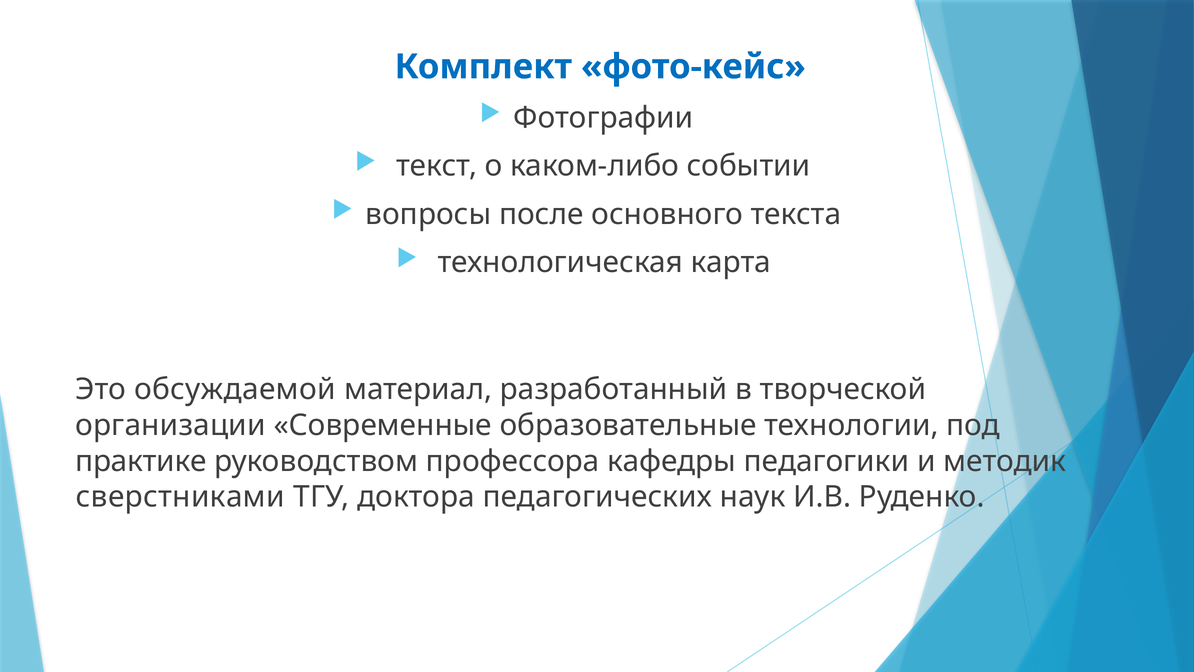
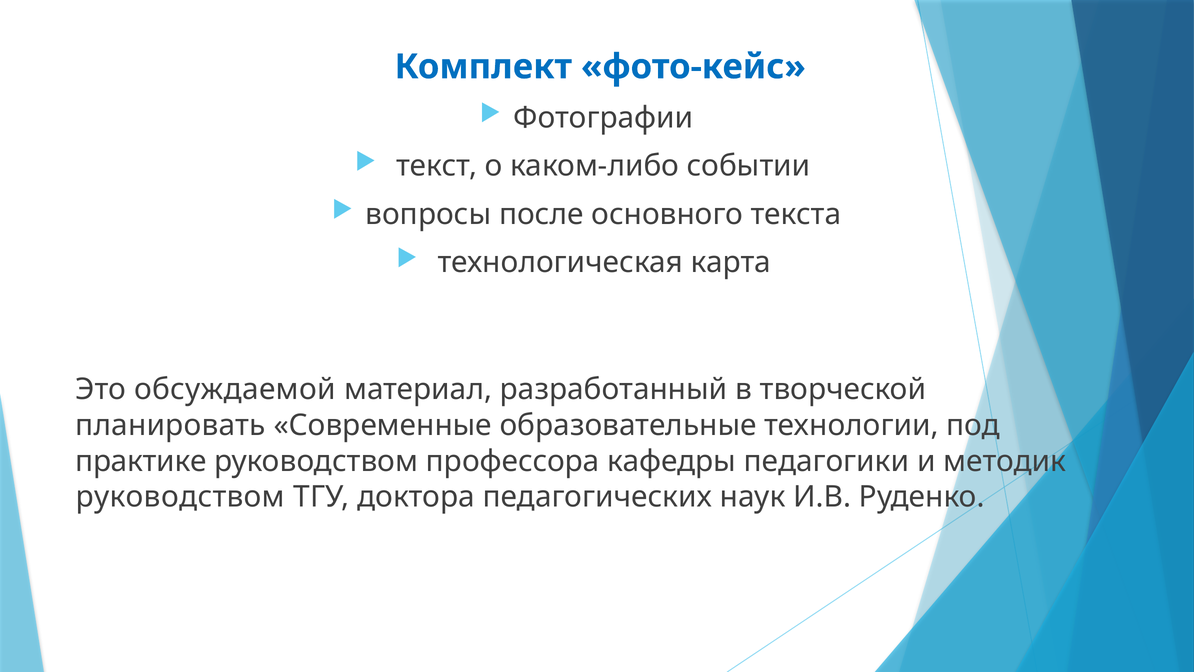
организации: организации -> планировать
сверстниками at (180, 497): сверстниками -> руководством
